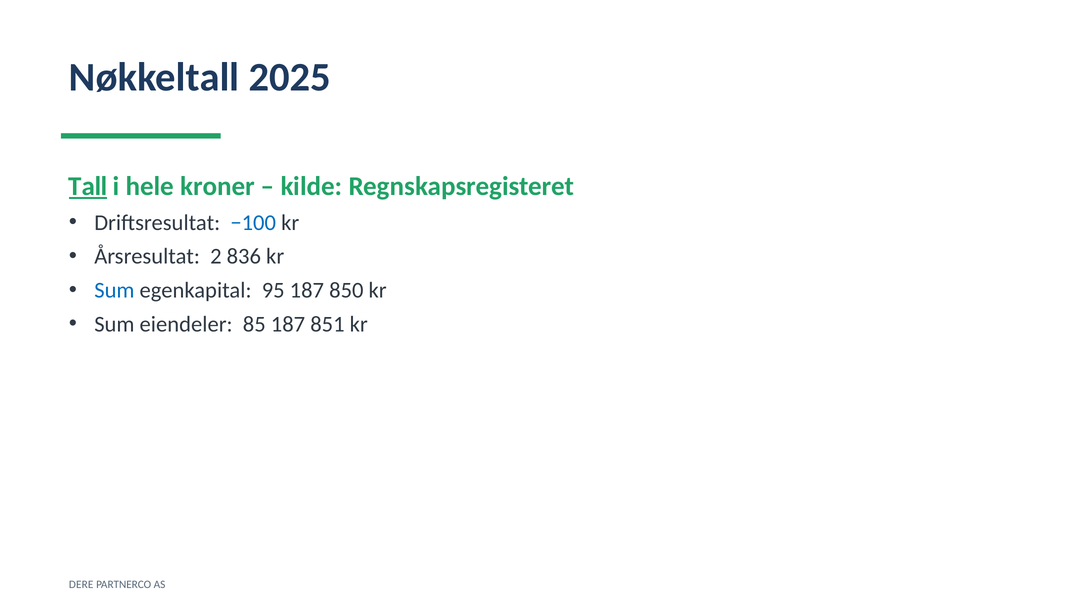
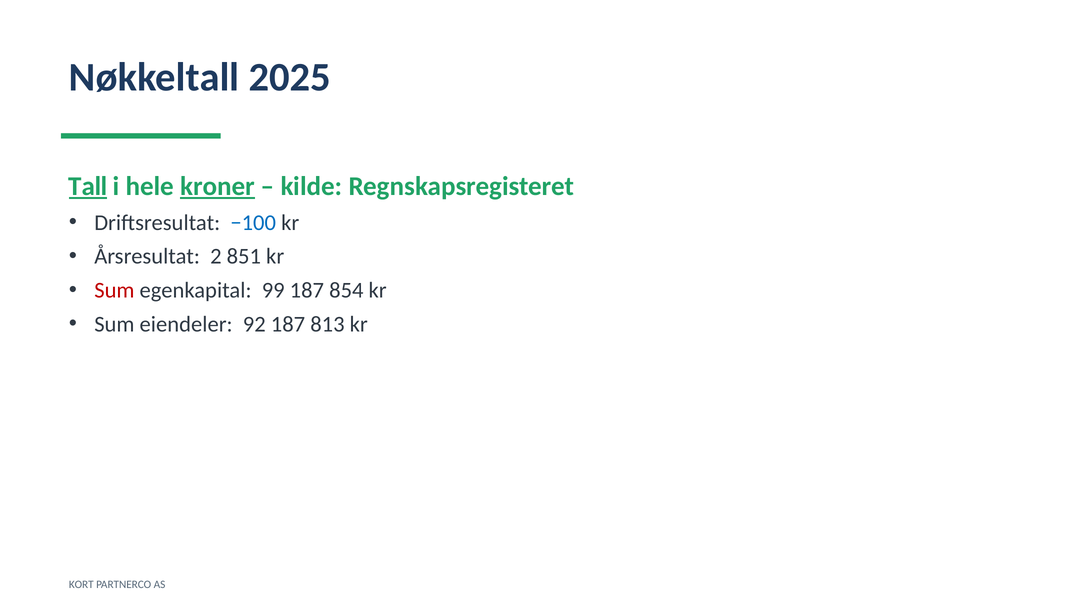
kroner underline: none -> present
836: 836 -> 851
Sum at (114, 290) colour: blue -> red
95: 95 -> 99
850: 850 -> 854
85: 85 -> 92
851: 851 -> 813
DERE: DERE -> KORT
